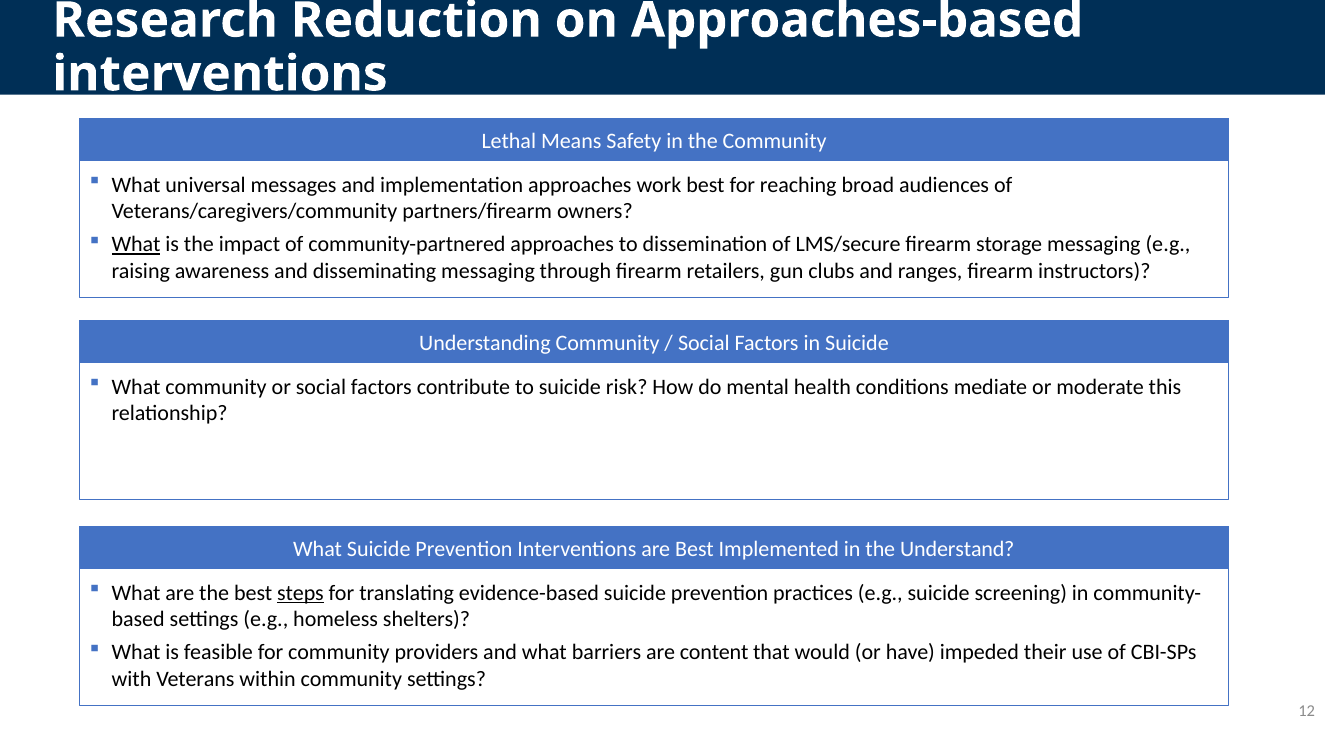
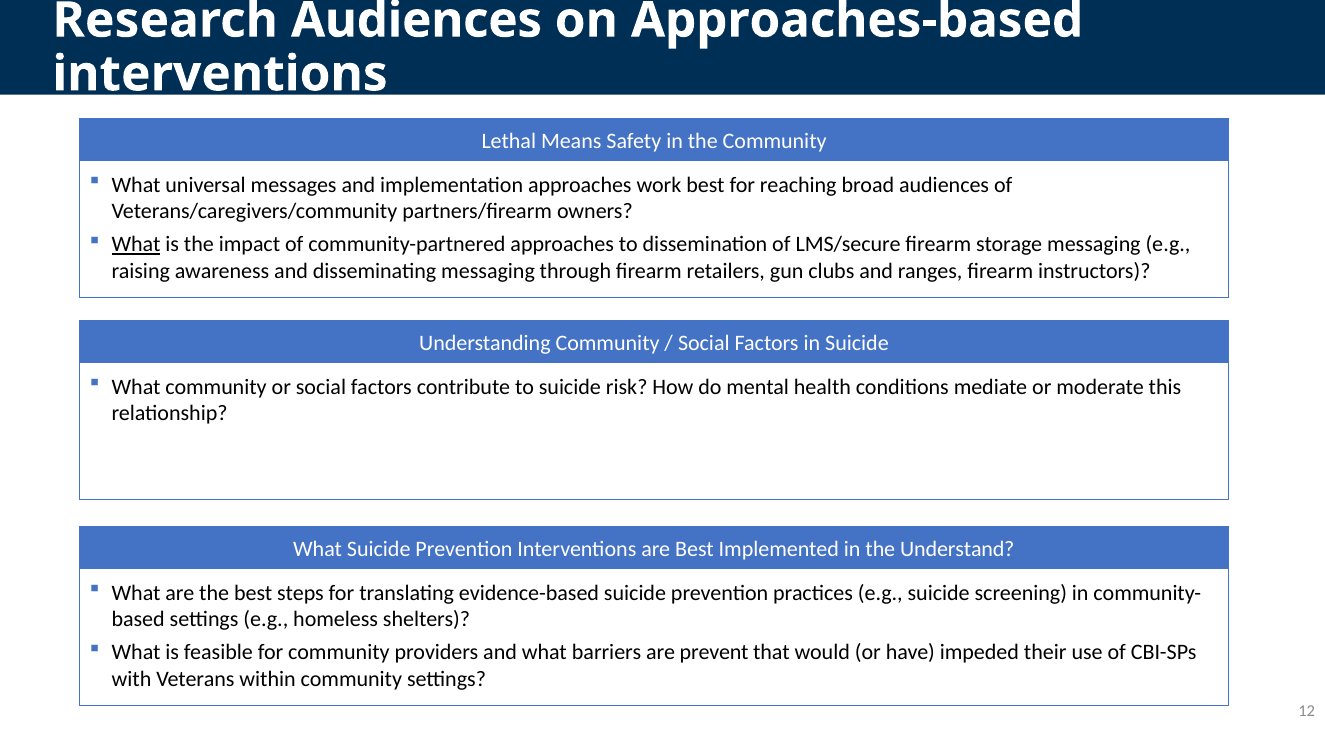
Research Reduction: Reduction -> Audiences
steps underline: present -> none
content: content -> prevent
